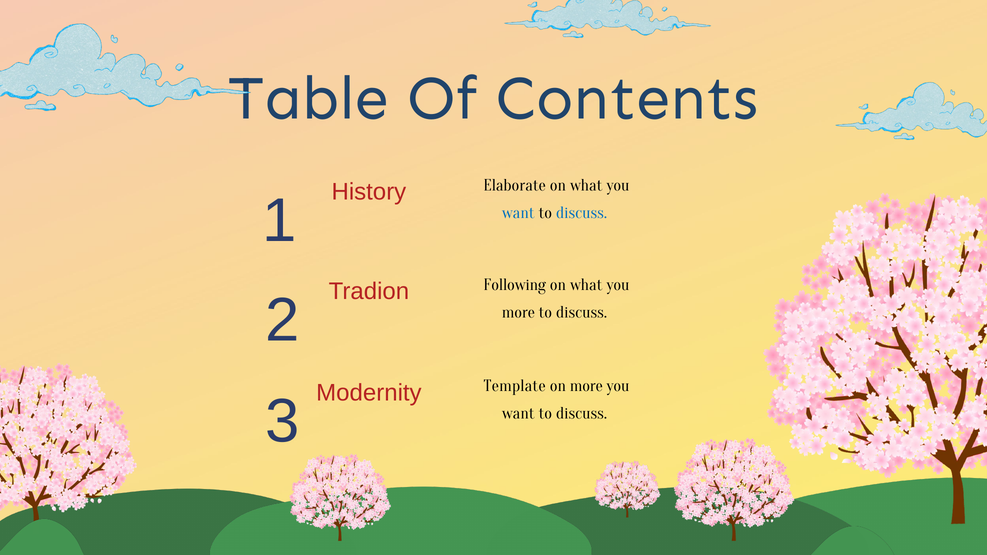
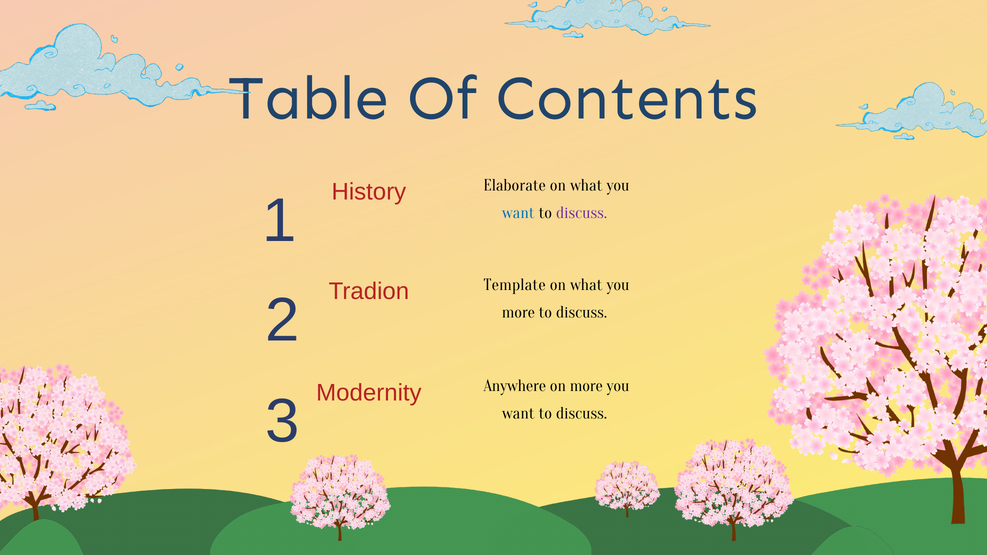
discuss at (582, 213) colour: blue -> purple
Following: Following -> Template
Template: Template -> Anywhere
